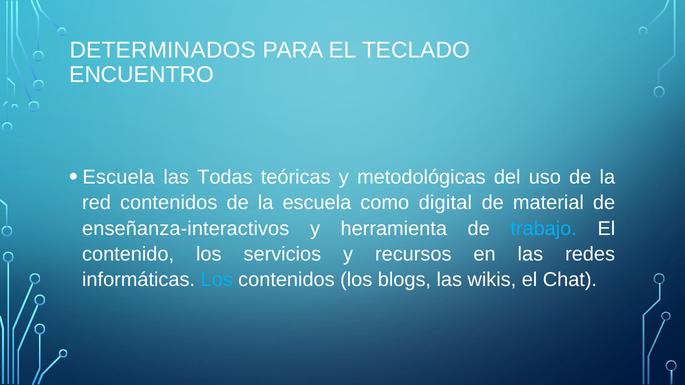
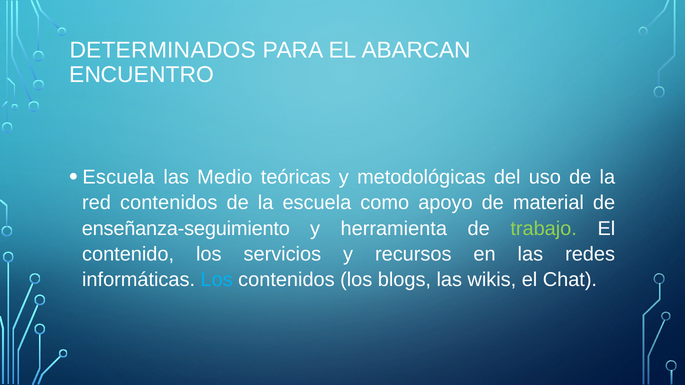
TECLADO: TECLADO -> ABARCAN
Todas: Todas -> Medio
digital: digital -> apoyo
enseñanza-interactivos: enseñanza-interactivos -> enseñanza-seguimiento
trabajo colour: light blue -> light green
